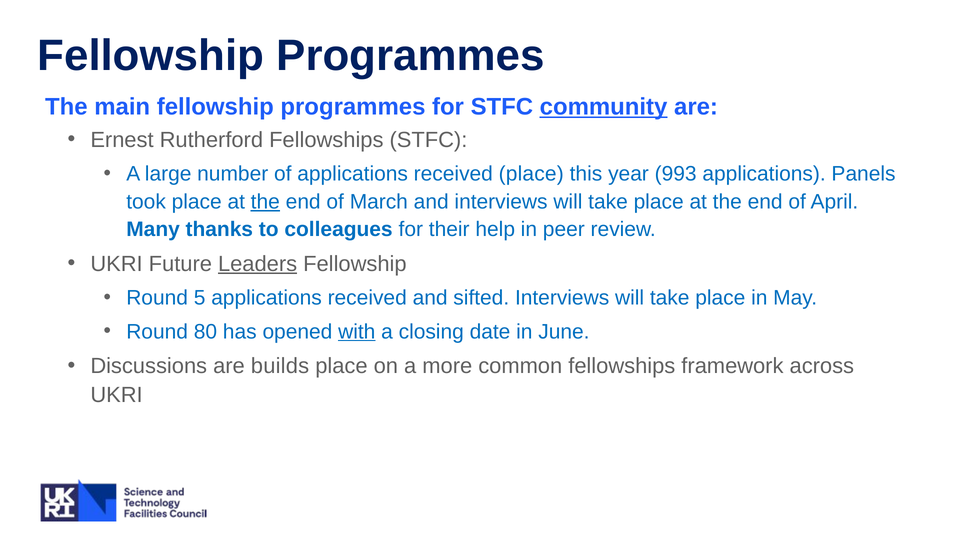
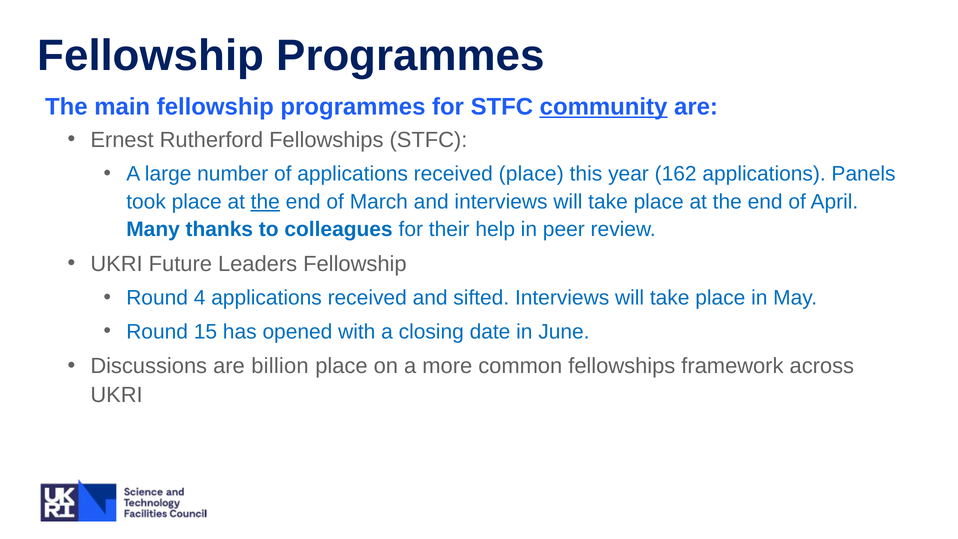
993: 993 -> 162
Leaders underline: present -> none
5: 5 -> 4
80: 80 -> 15
with underline: present -> none
builds: builds -> billion
